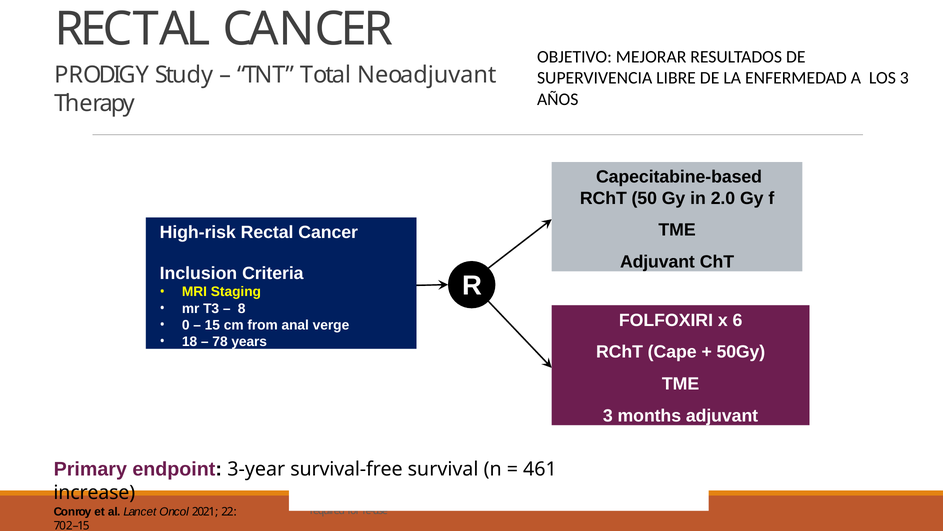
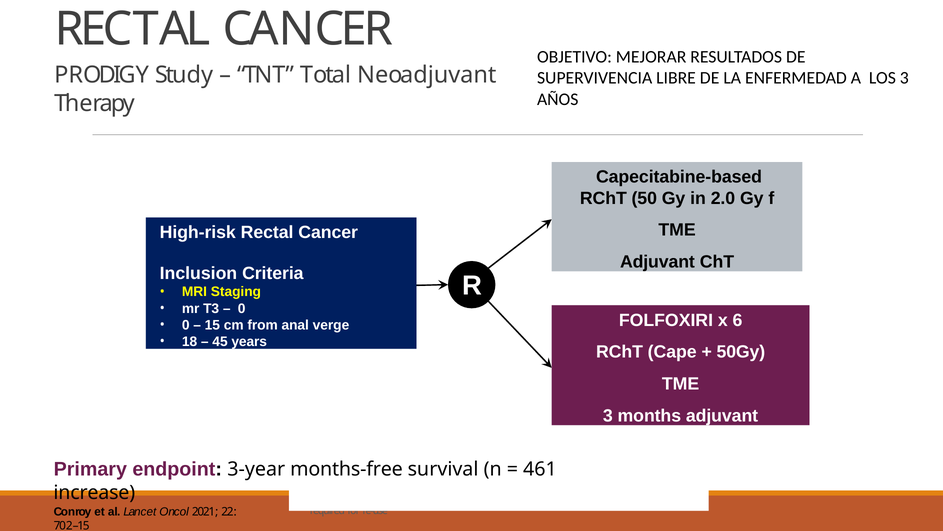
8 at (242, 308): 8 -> 0
78: 78 -> 45
survival-free: survival-free -> months-free
